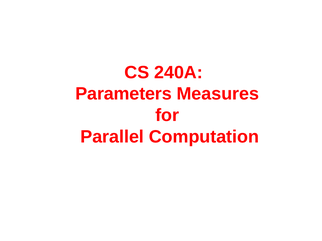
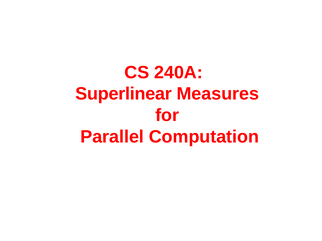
Parameters: Parameters -> Superlinear
